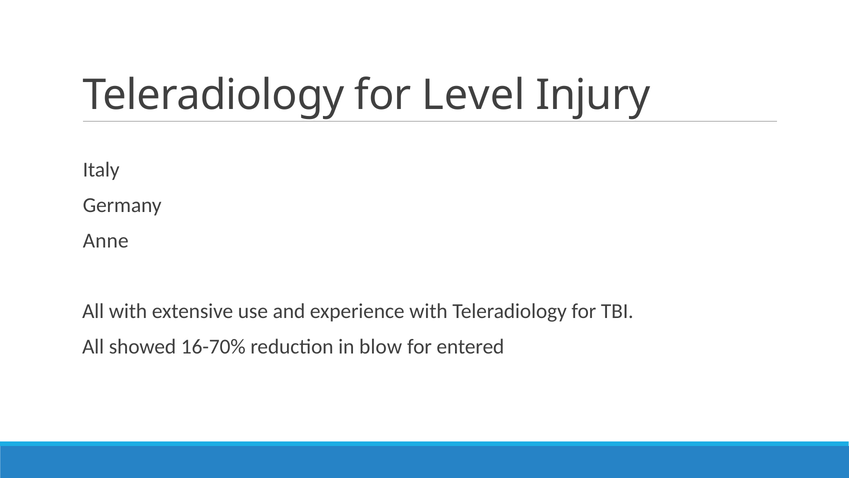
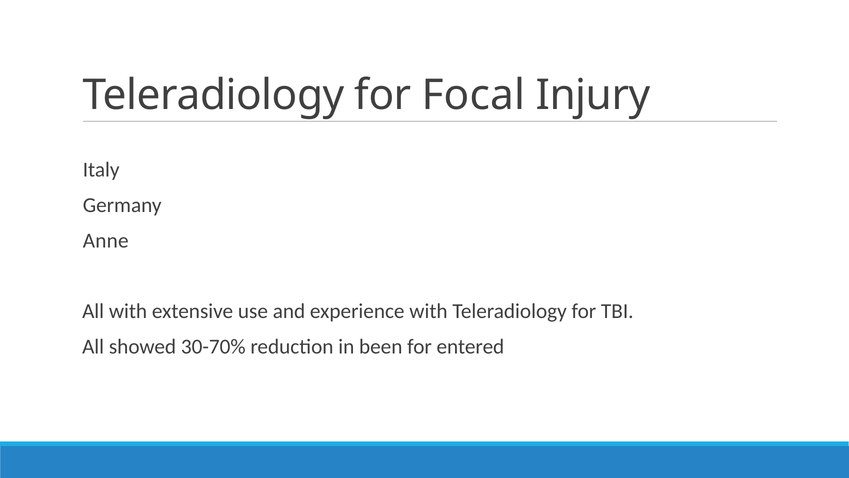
Level: Level -> Focal
16-70%: 16-70% -> 30-70%
blow: blow -> been
